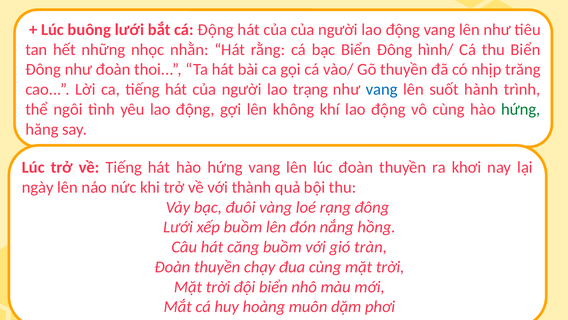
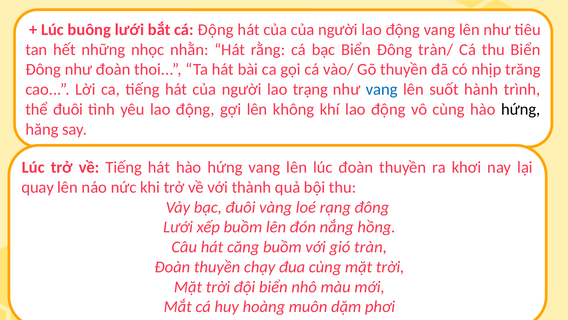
hình/: hình/ -> tràn/
thể ngôi: ngôi -> đuôi
hứng at (521, 109) colour: green -> black
ngày: ngày -> quay
